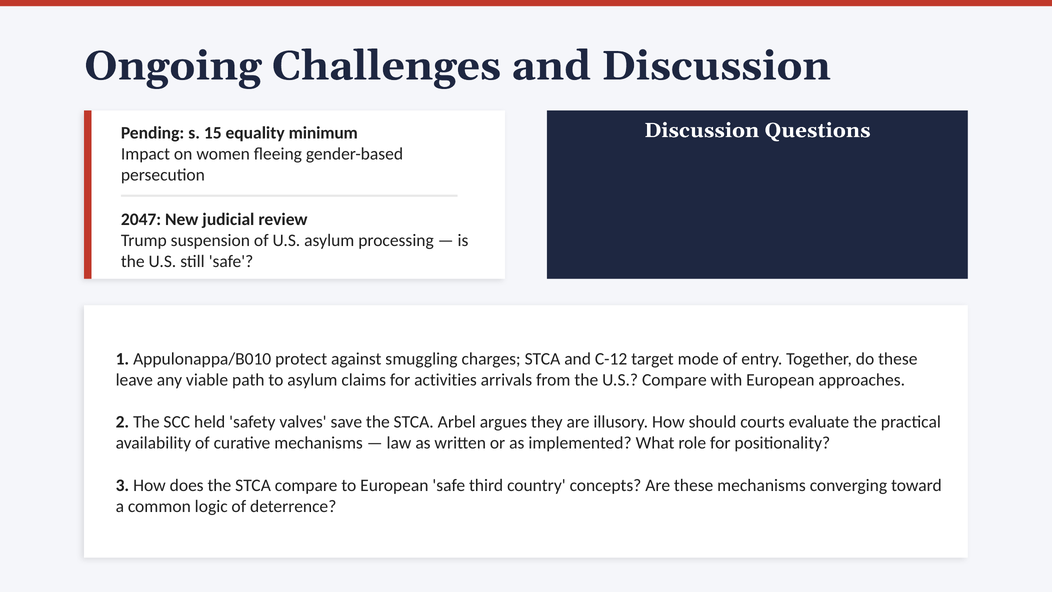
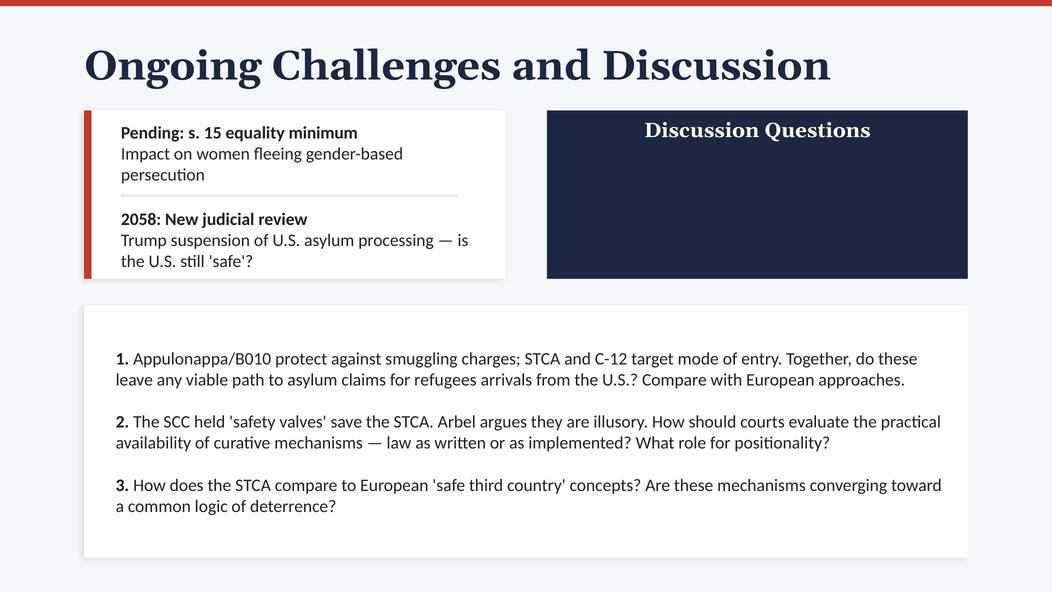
2047: 2047 -> 2058
activities: activities -> refugees
